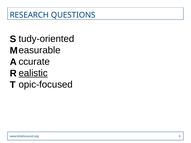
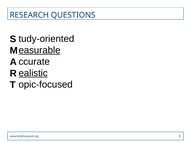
easurable underline: none -> present
